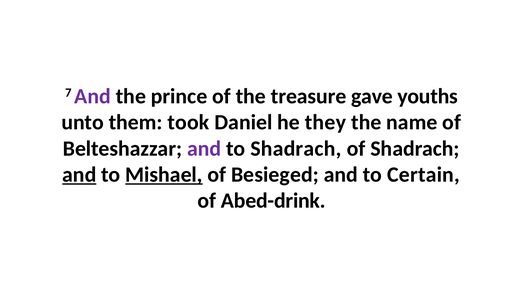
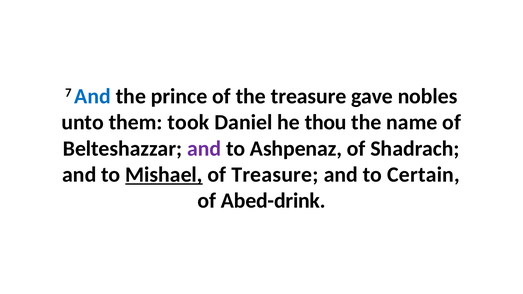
And at (93, 96) colour: purple -> blue
youths: youths -> nobles
they: they -> thou
to Shadrach: Shadrach -> Ashpenaz
and at (79, 175) underline: present -> none
of Besieged: Besieged -> Treasure
